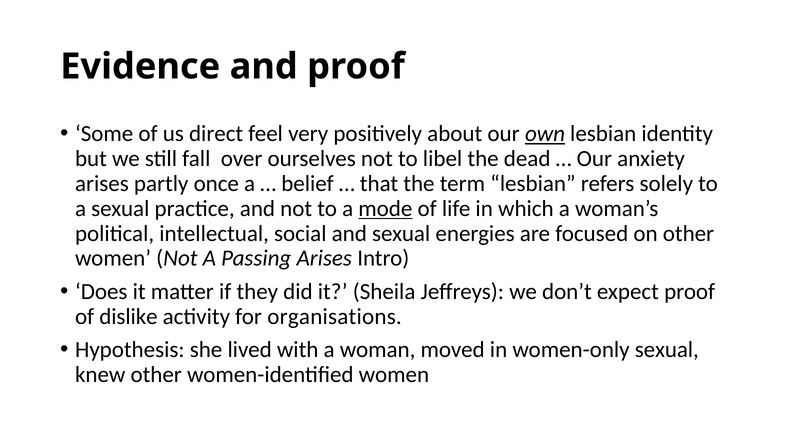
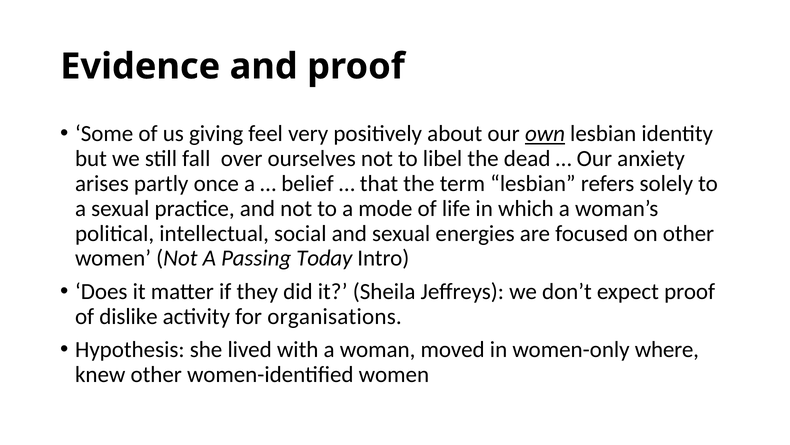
direct: direct -> giving
mode underline: present -> none
Passing Arises: Arises -> Today
women-only sexual: sexual -> where
